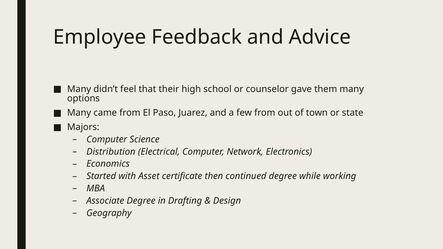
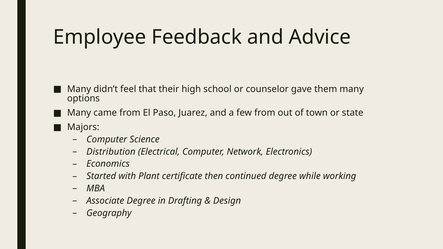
Asset: Asset -> Plant
